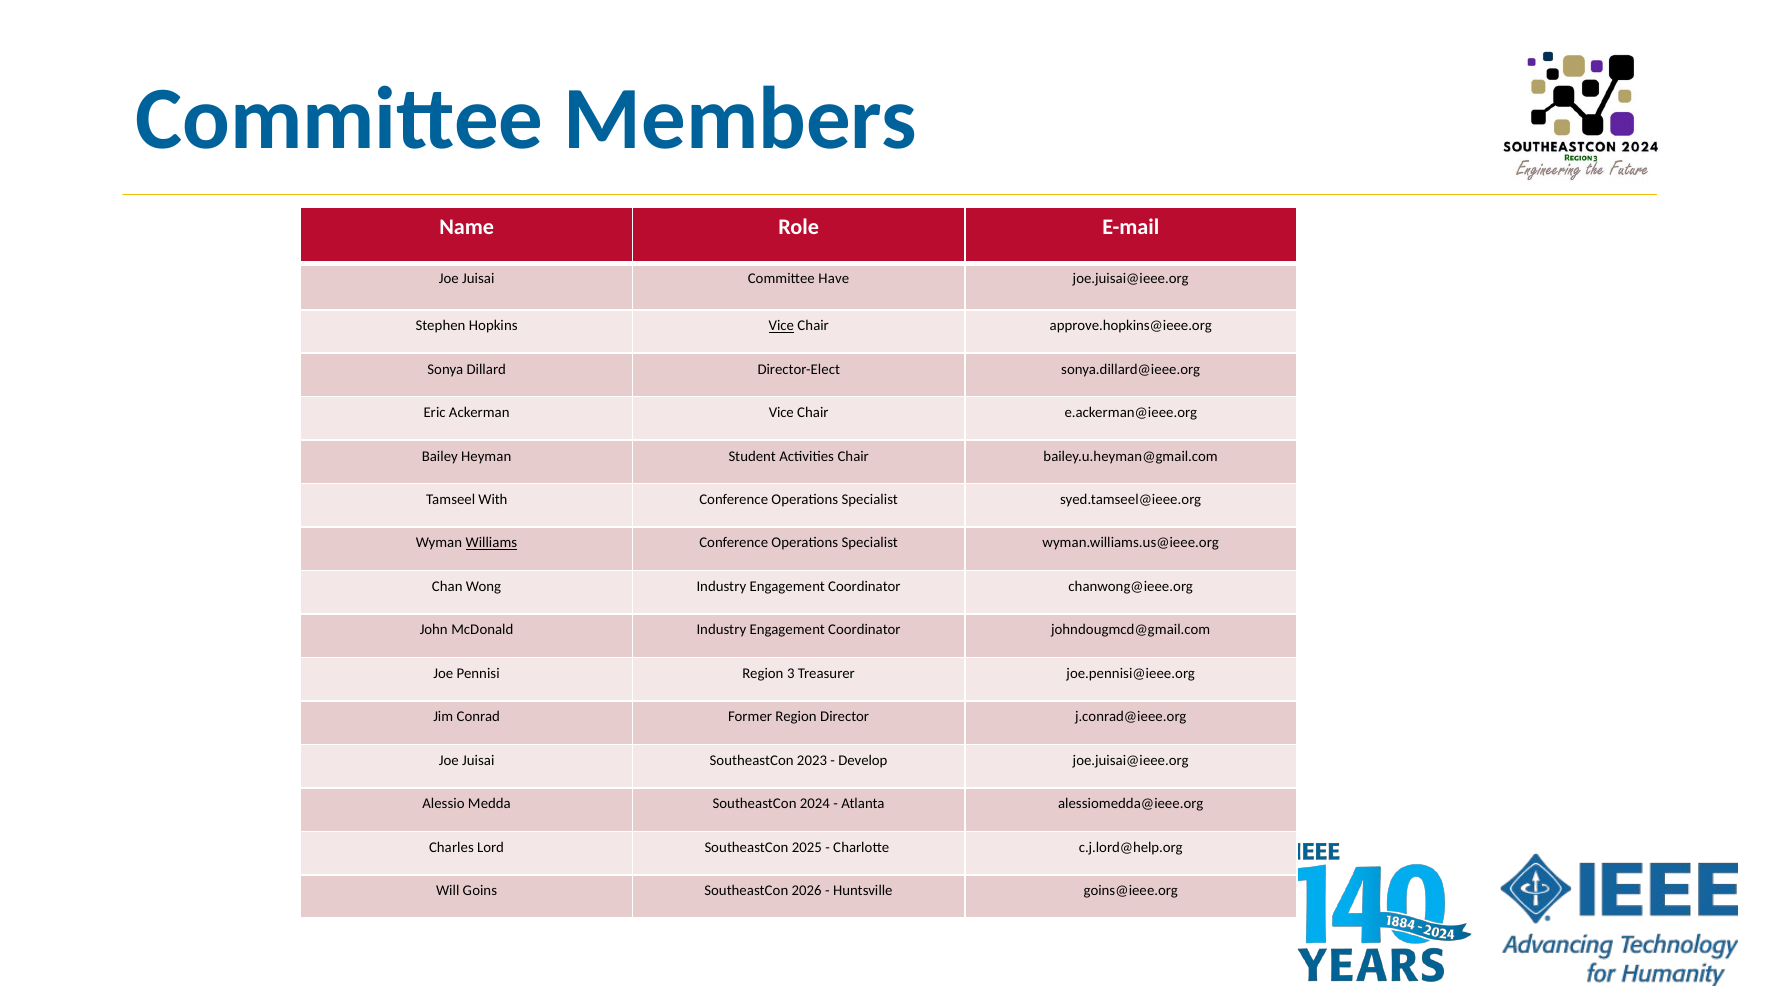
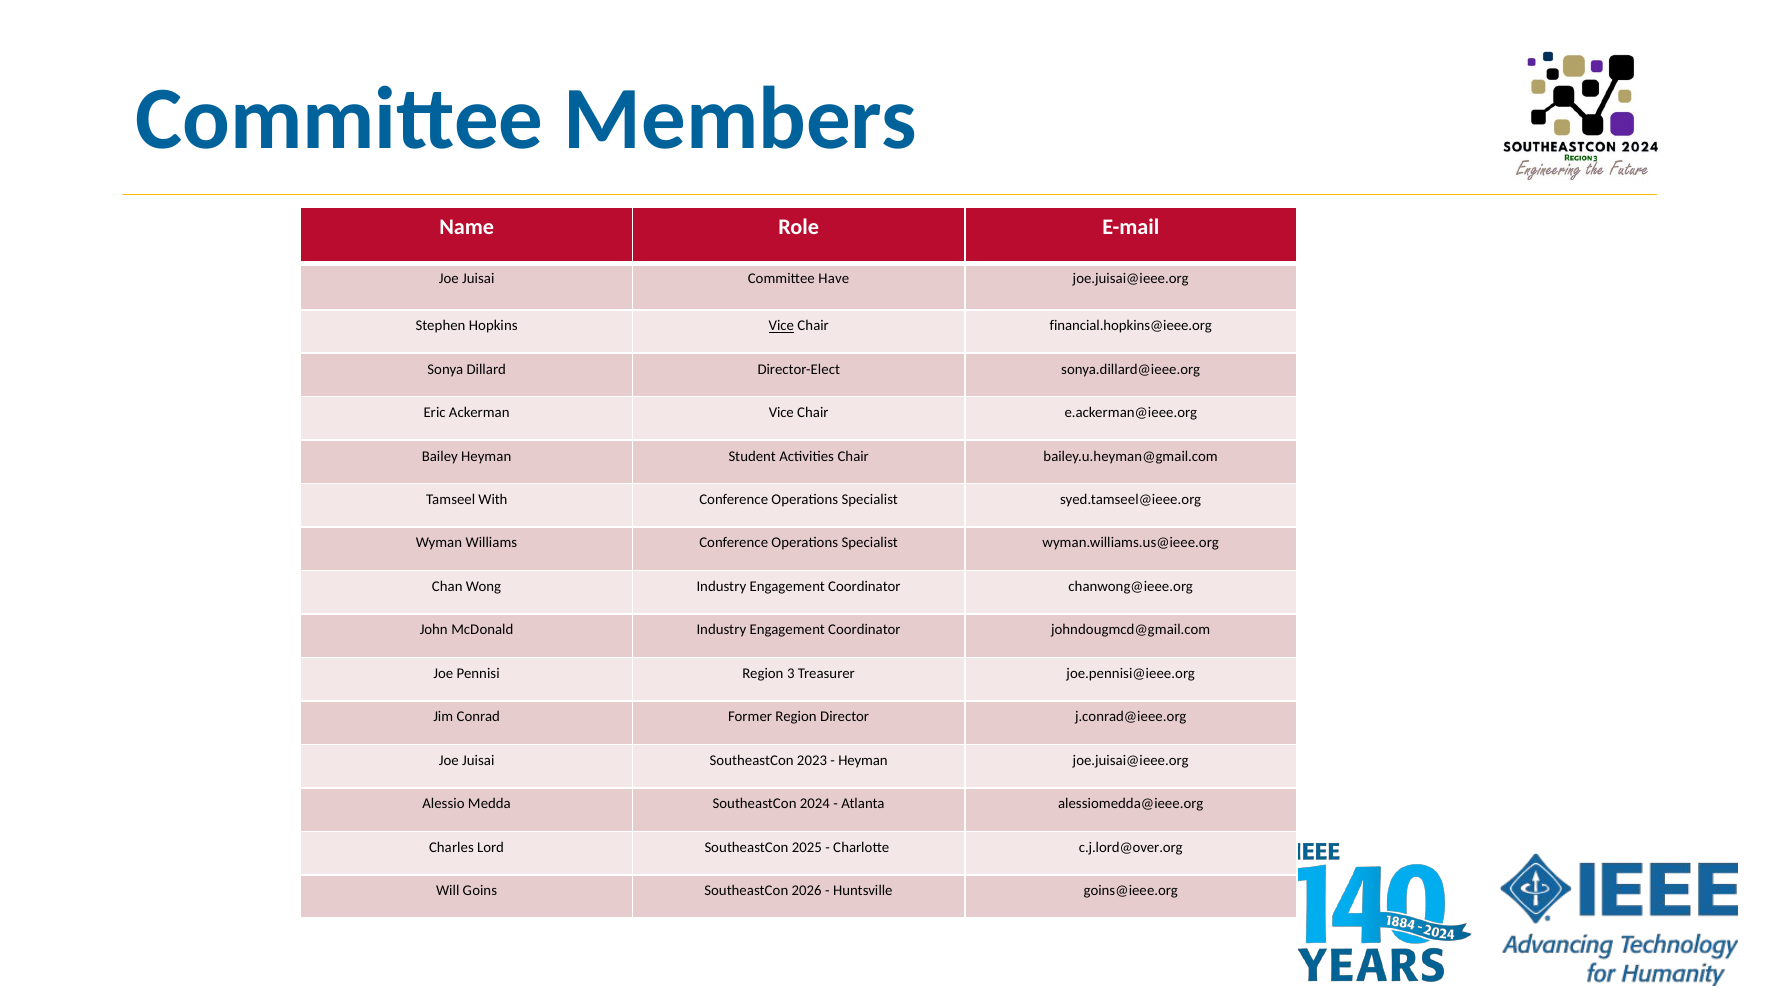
approve.hopkins@ieee.org: approve.hopkins@ieee.org -> financial.hopkins@ieee.org
Williams underline: present -> none
Develop at (863, 761): Develop -> Heyman
c.j.lord@help.org: c.j.lord@help.org -> c.j.lord@over.org
